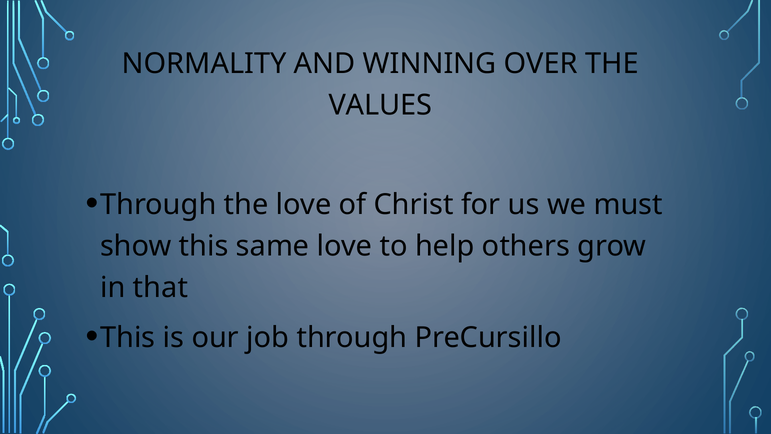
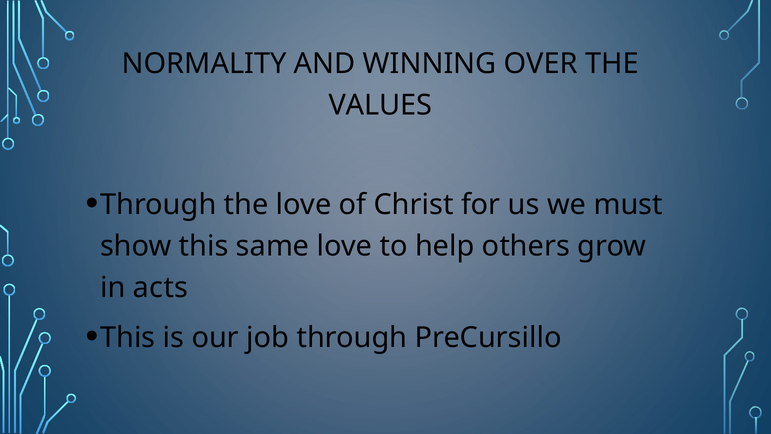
that: that -> acts
